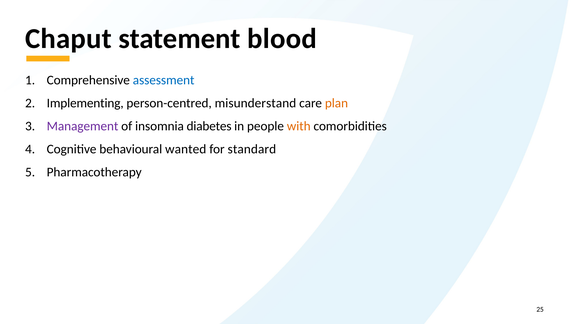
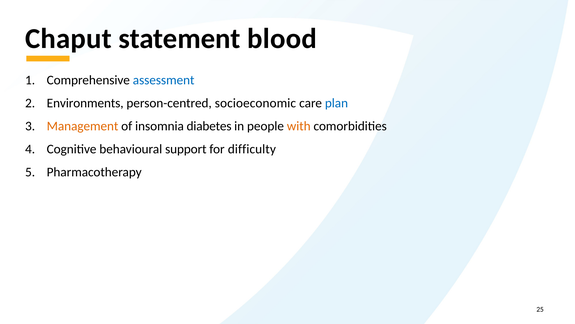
Implementing: Implementing -> Environments
misunderstand: misunderstand -> socioeconomic
plan colour: orange -> blue
Management colour: purple -> orange
wanted: wanted -> support
standard: standard -> difficulty
